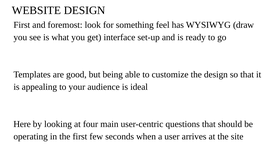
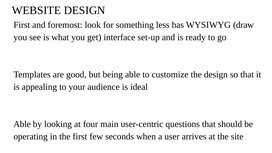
feel: feel -> less
Here at (22, 124): Here -> Able
